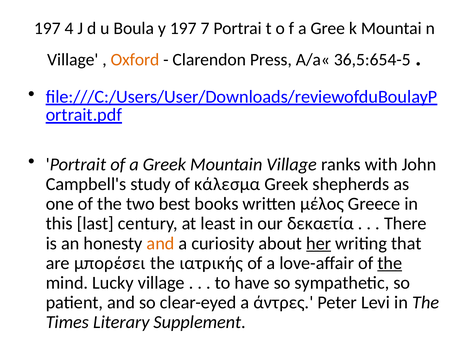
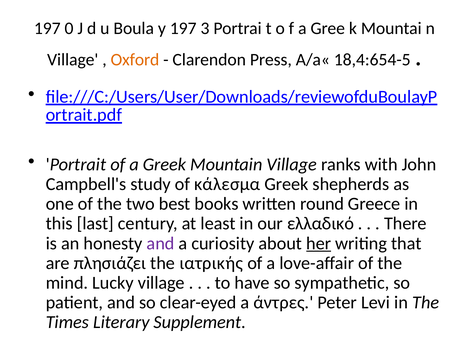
4: 4 -> 0
7: 7 -> 3
36,5:654-5: 36,5:654-5 -> 18,4:654-5
μέλος: μέλος -> round
δεκαετία: δεκαετία -> ελλαδικό
and at (161, 243) colour: orange -> purple
μπορέσει: μπορέσει -> πλησιάζει
the at (390, 263) underline: present -> none
